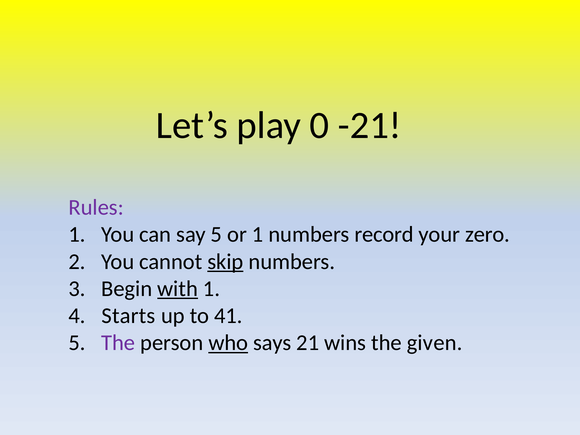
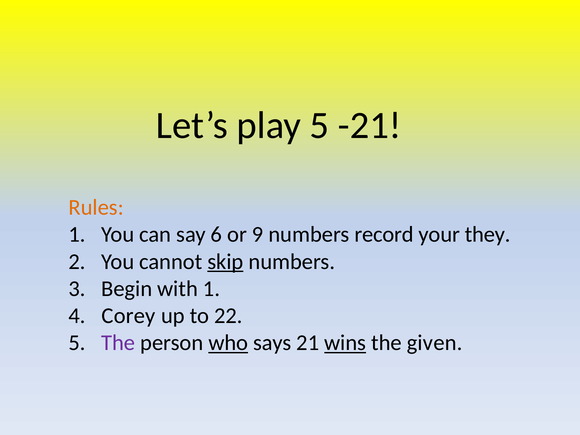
play 0: 0 -> 5
Rules colour: purple -> orange
say 5: 5 -> 6
or 1: 1 -> 9
zero: zero -> they
with underline: present -> none
Starts: Starts -> Corey
41: 41 -> 22
wins underline: none -> present
